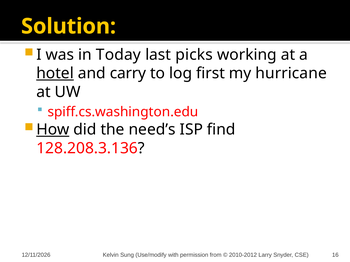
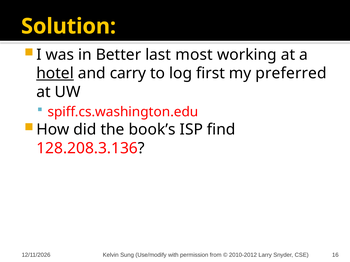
Today: Today -> Better
picks: picks -> most
hurricane: hurricane -> preferred
How underline: present -> none
need’s: need’s -> book’s
